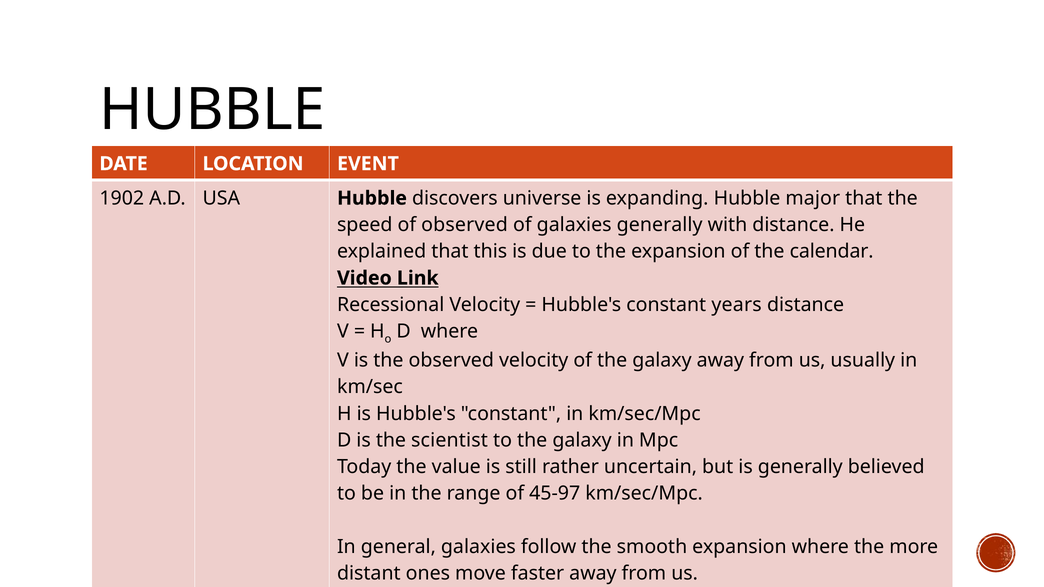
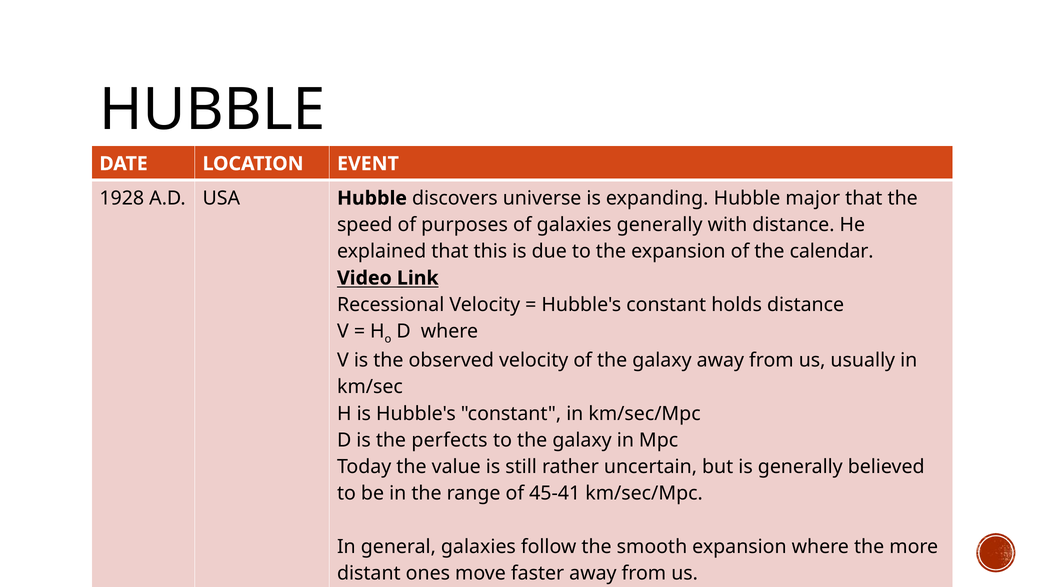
1902: 1902 -> 1928
of observed: observed -> purposes
years: years -> holds
scientist: scientist -> perfects
45-97: 45-97 -> 45-41
